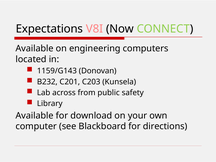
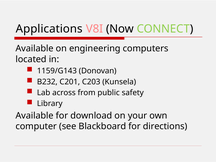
Expectations: Expectations -> Applications
